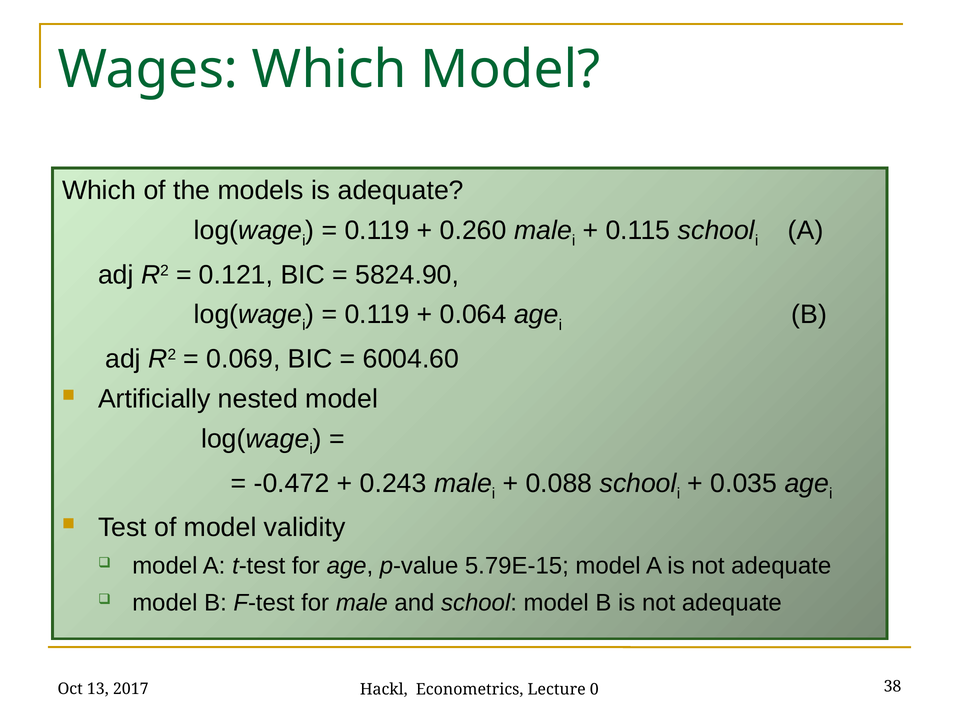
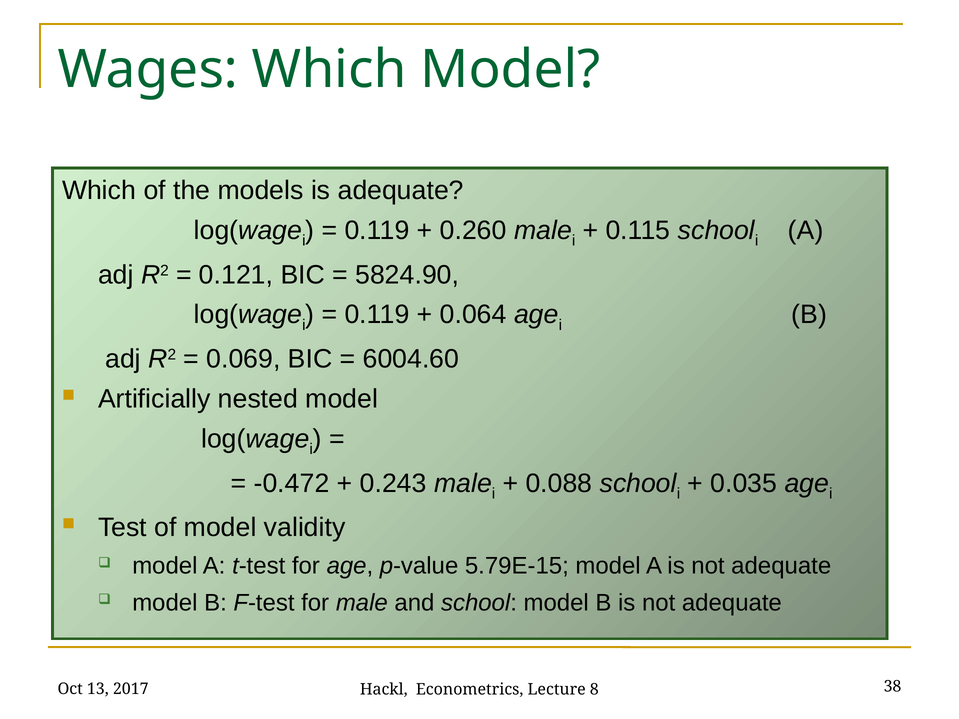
0: 0 -> 8
